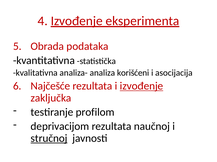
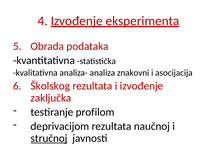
korišćeni: korišćeni -> znakovni
Najčešće: Najčešće -> Školskog
izvođenje at (142, 86) underline: present -> none
